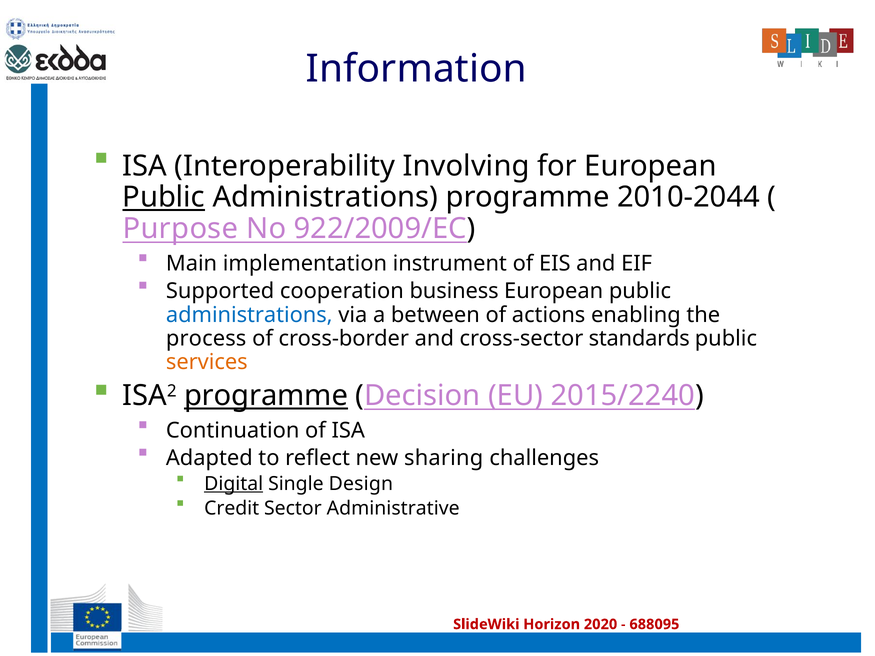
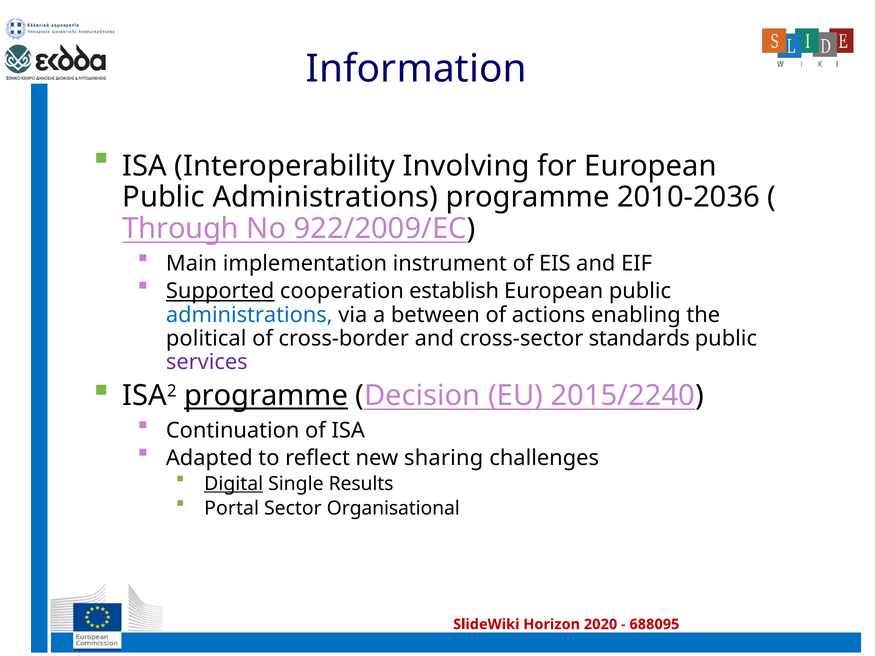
Public at (164, 197) underline: present -> none
2010-2044: 2010-2044 -> 2010-2036
Purpose: Purpose -> Through
Supported underline: none -> present
business: business -> establish
process: process -> political
services colour: orange -> purple
Design: Design -> Results
Credit: Credit -> Portal
Administrative: Administrative -> Organisational
